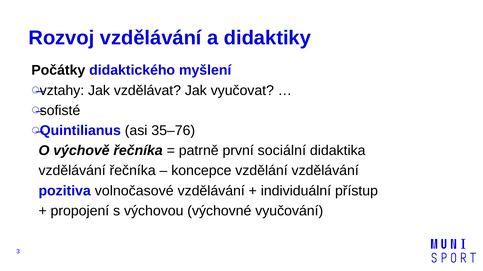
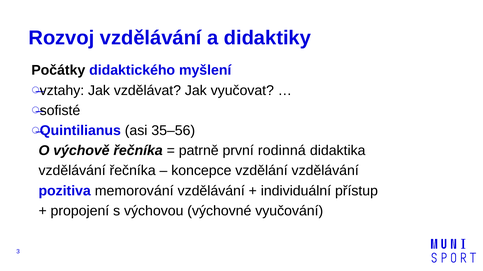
35–76: 35–76 -> 35–56
sociální: sociální -> rodinná
volnočasové: volnočasové -> memorování
